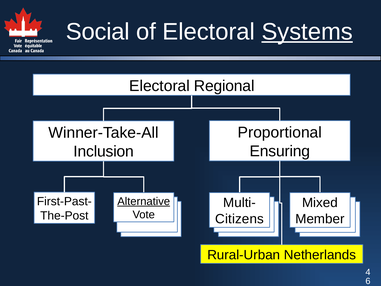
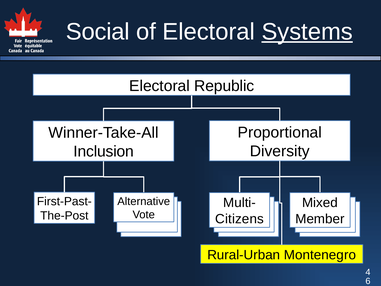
Regional: Regional -> Republic
Ensuring: Ensuring -> Diversity
Alternative underline: present -> none
Netherlands: Netherlands -> Montenegro
